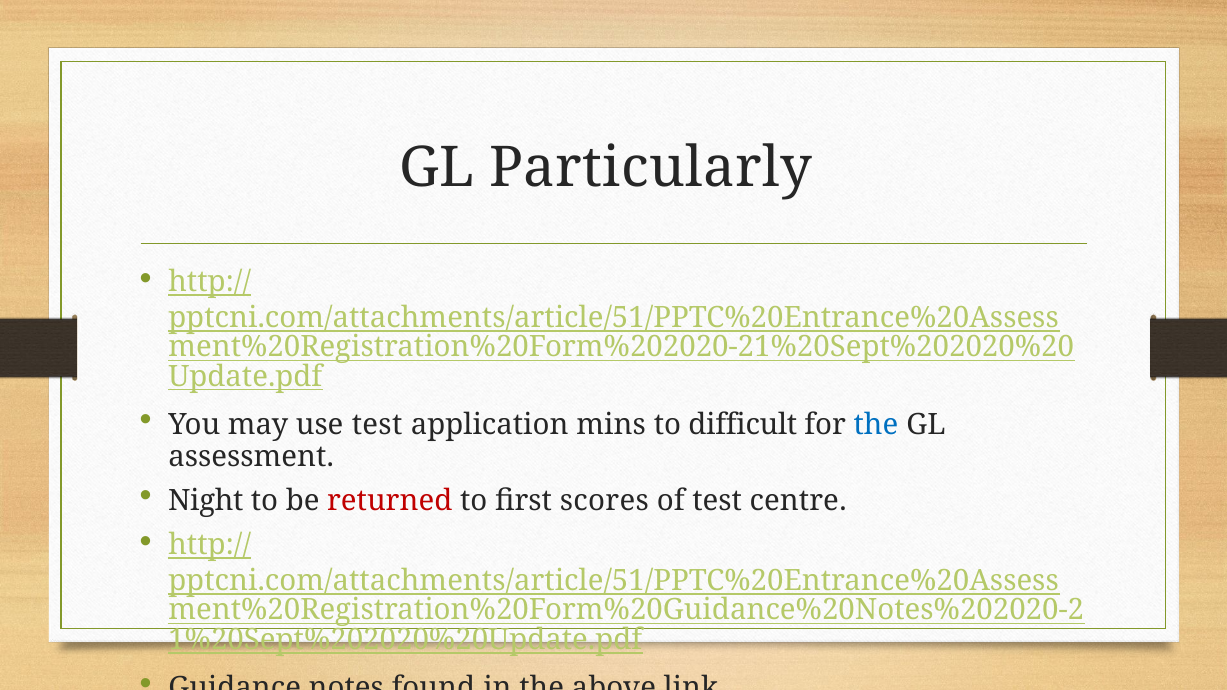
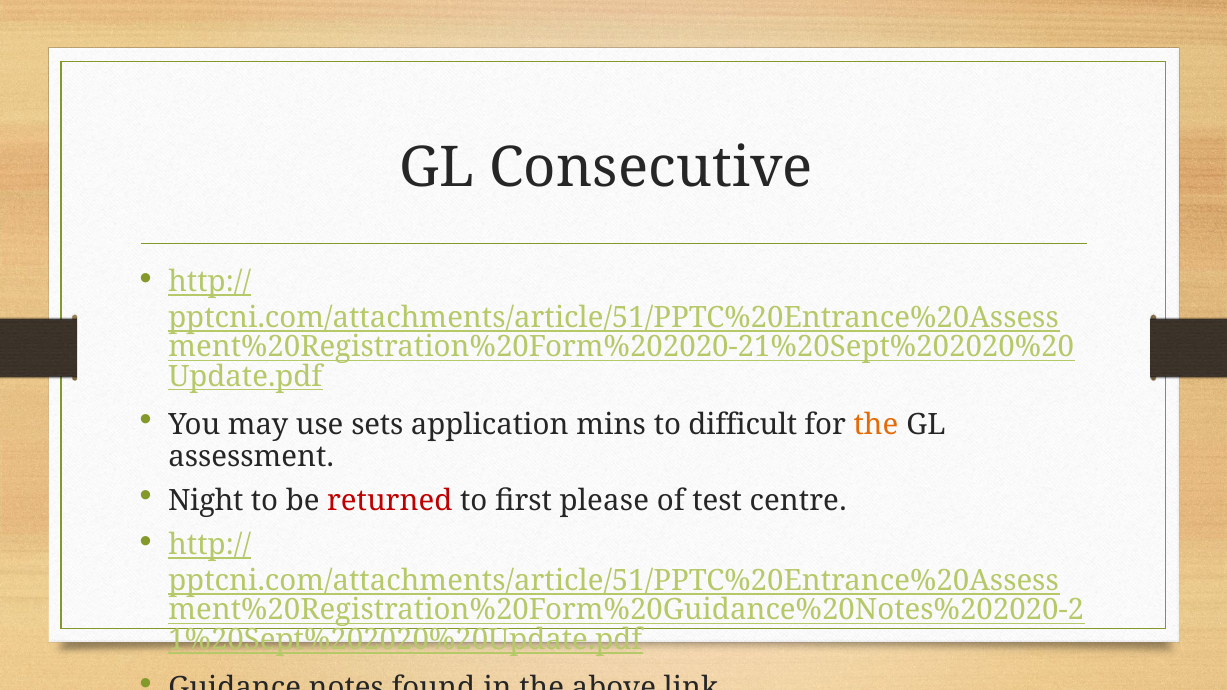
Particularly: Particularly -> Consecutive
use test: test -> sets
the at (876, 425) colour: blue -> orange
scores: scores -> please
